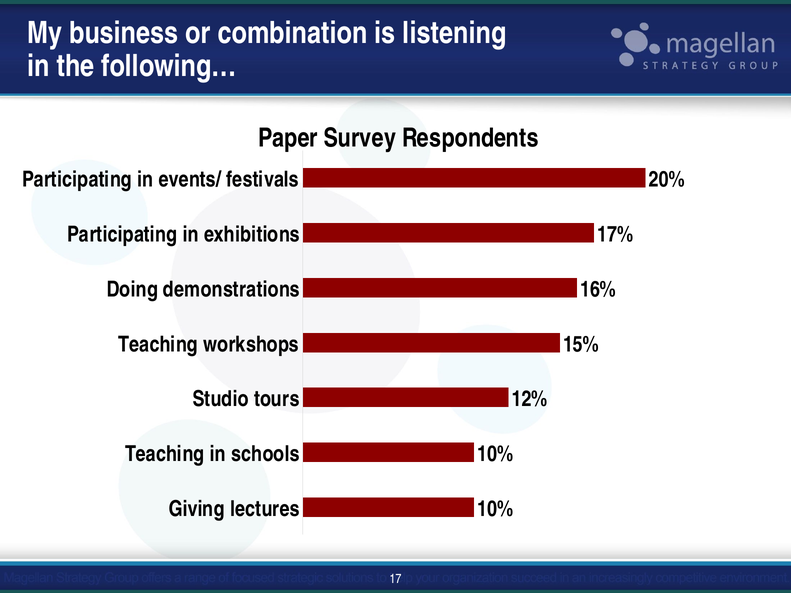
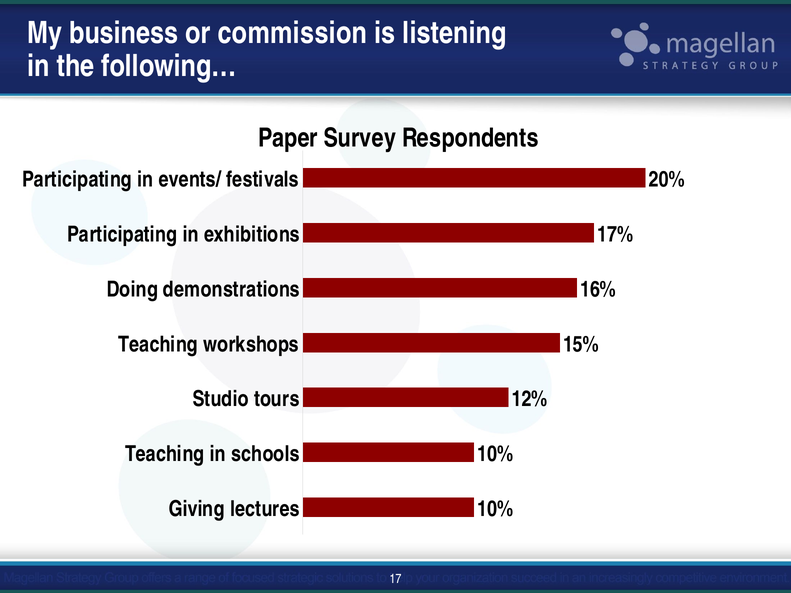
combination: combination -> commission
